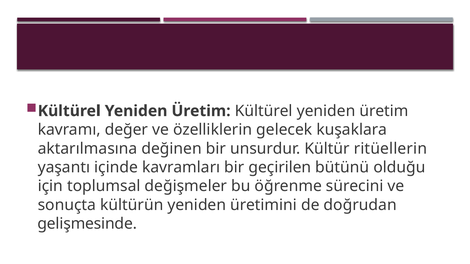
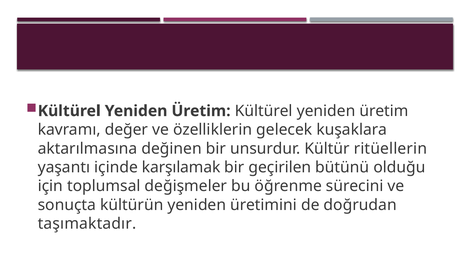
kavramları: kavramları -> karşılamak
gelişmesinde: gelişmesinde -> taşımaktadır
